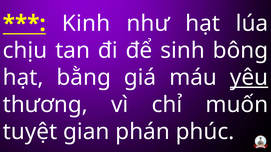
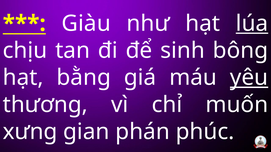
Kinh: Kinh -> Giàu
lúa underline: none -> present
tuyệt: tuyệt -> xưng
